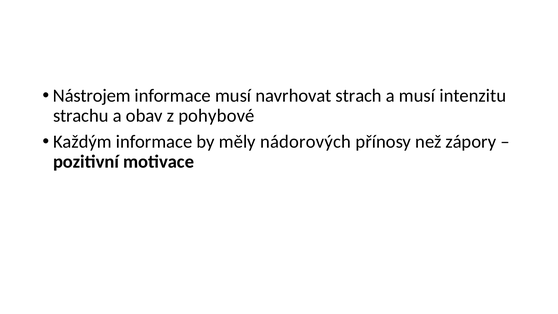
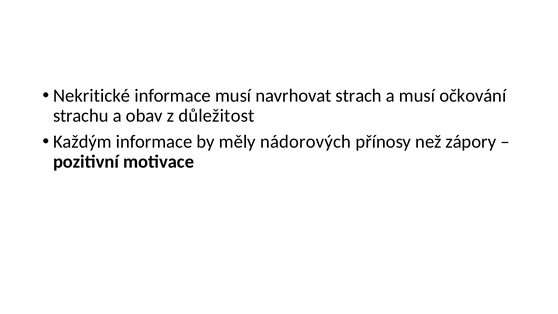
Nástrojem: Nástrojem -> Nekritické
intenzitu: intenzitu -> očkování
pohybové: pohybové -> důležitost
